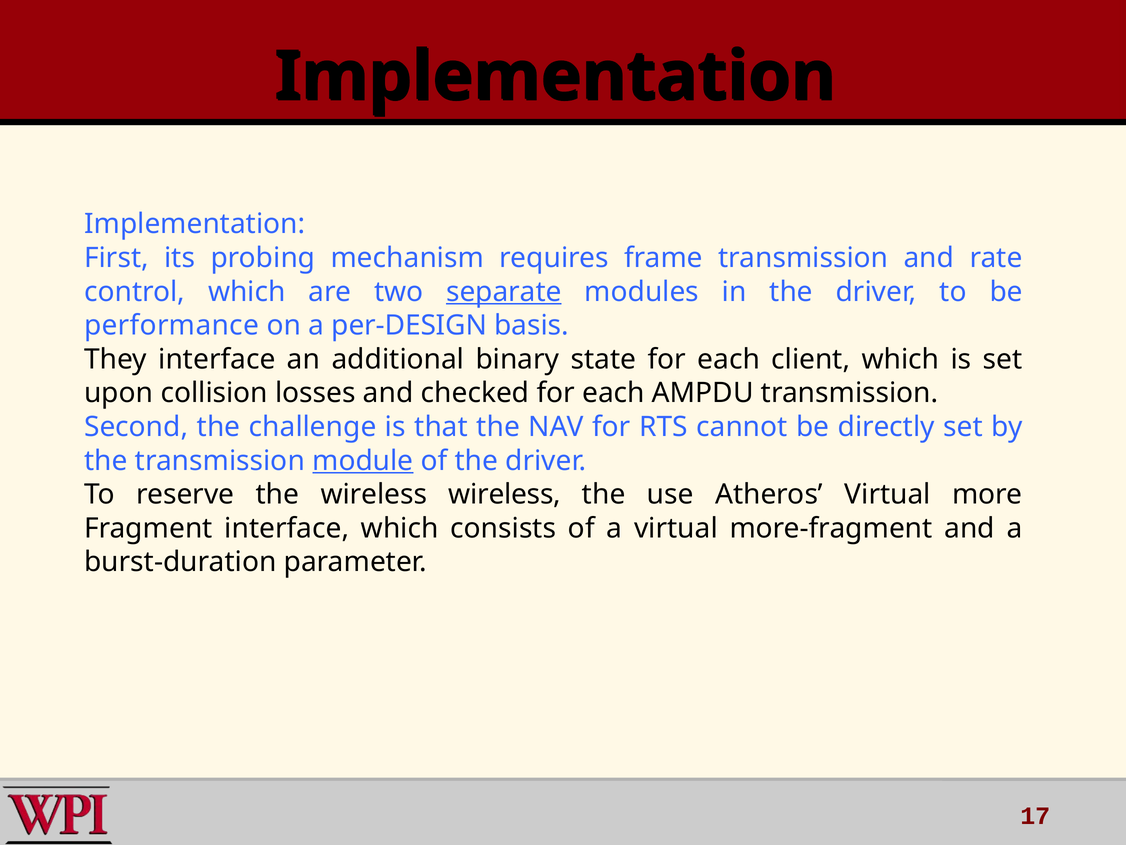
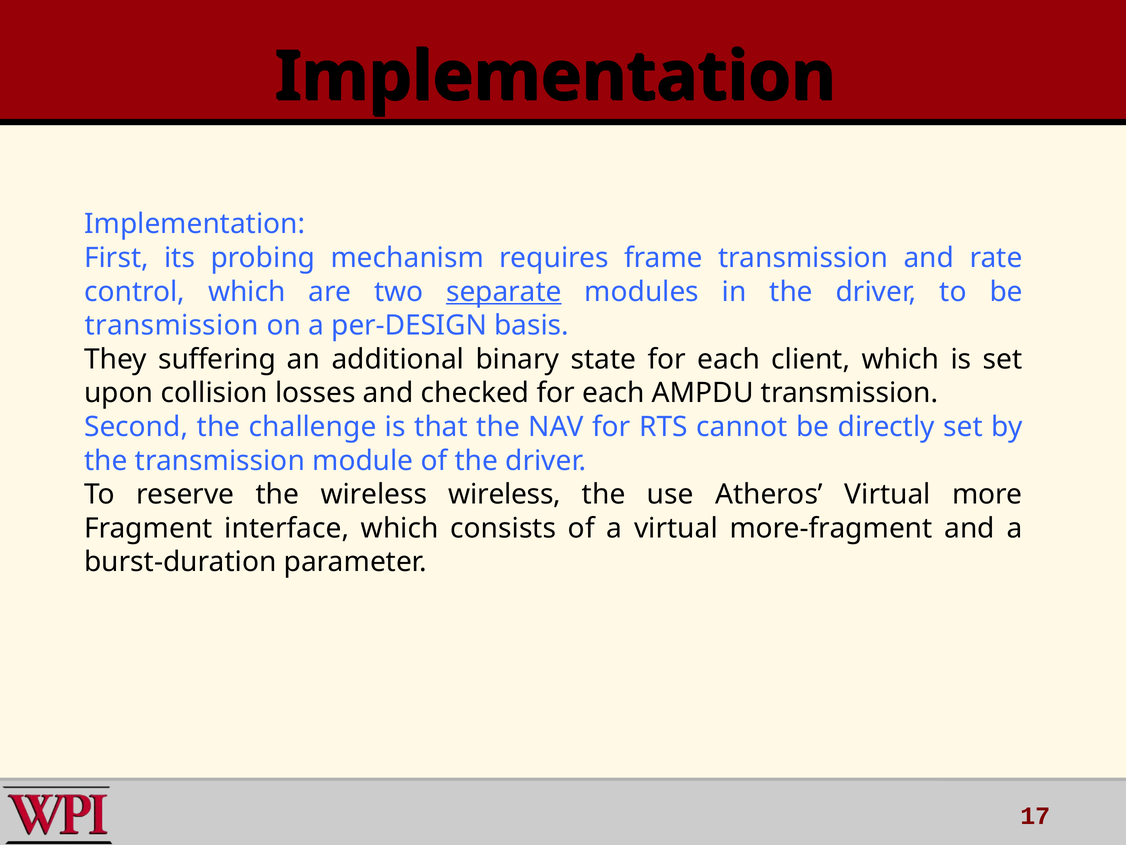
performance at (172, 325): performance -> transmission
They interface: interface -> suffering
module underline: present -> none
